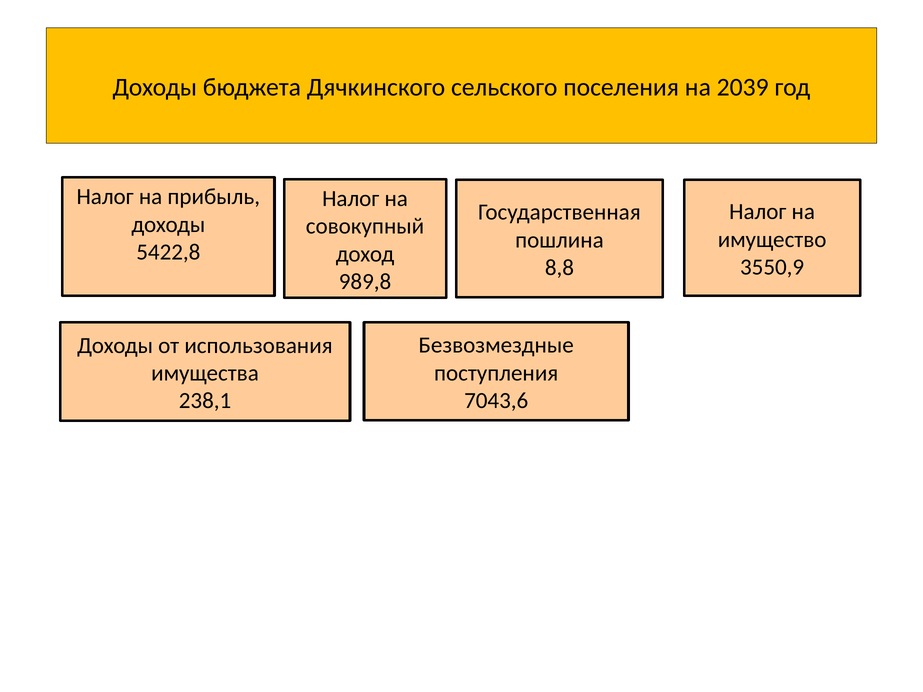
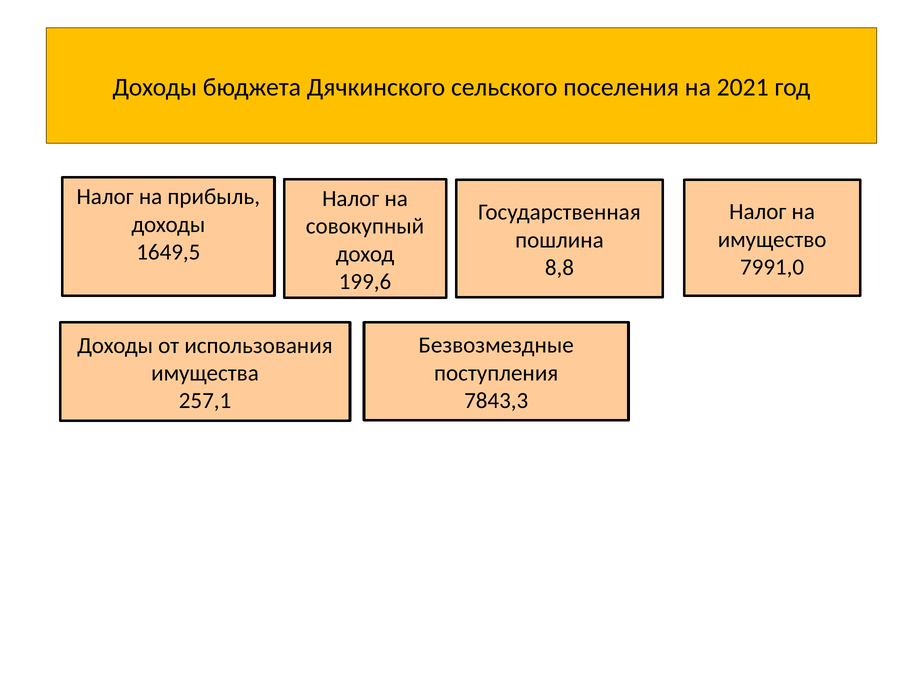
2039: 2039 -> 2021
5422,8: 5422,8 -> 1649,5
3550,9: 3550,9 -> 7991,0
989,8: 989,8 -> 199,6
7043,6: 7043,6 -> 7843,3
238,1: 238,1 -> 257,1
